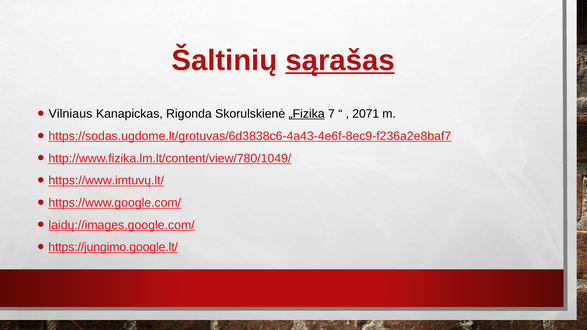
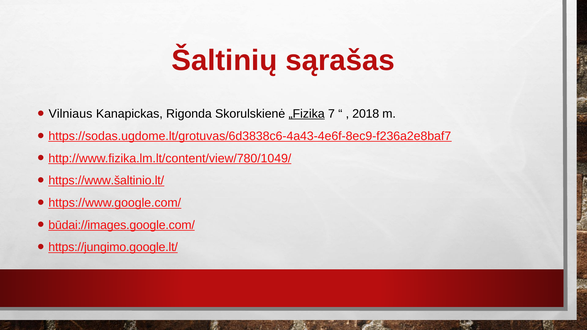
sąrašas underline: present -> none
2071: 2071 -> 2018
https://www.imtuvų.lt/: https://www.imtuvų.lt/ -> https://www.šaltinio.lt/
laidų://images.google.com/: laidų://images.google.com/ -> būdai://images.google.com/
